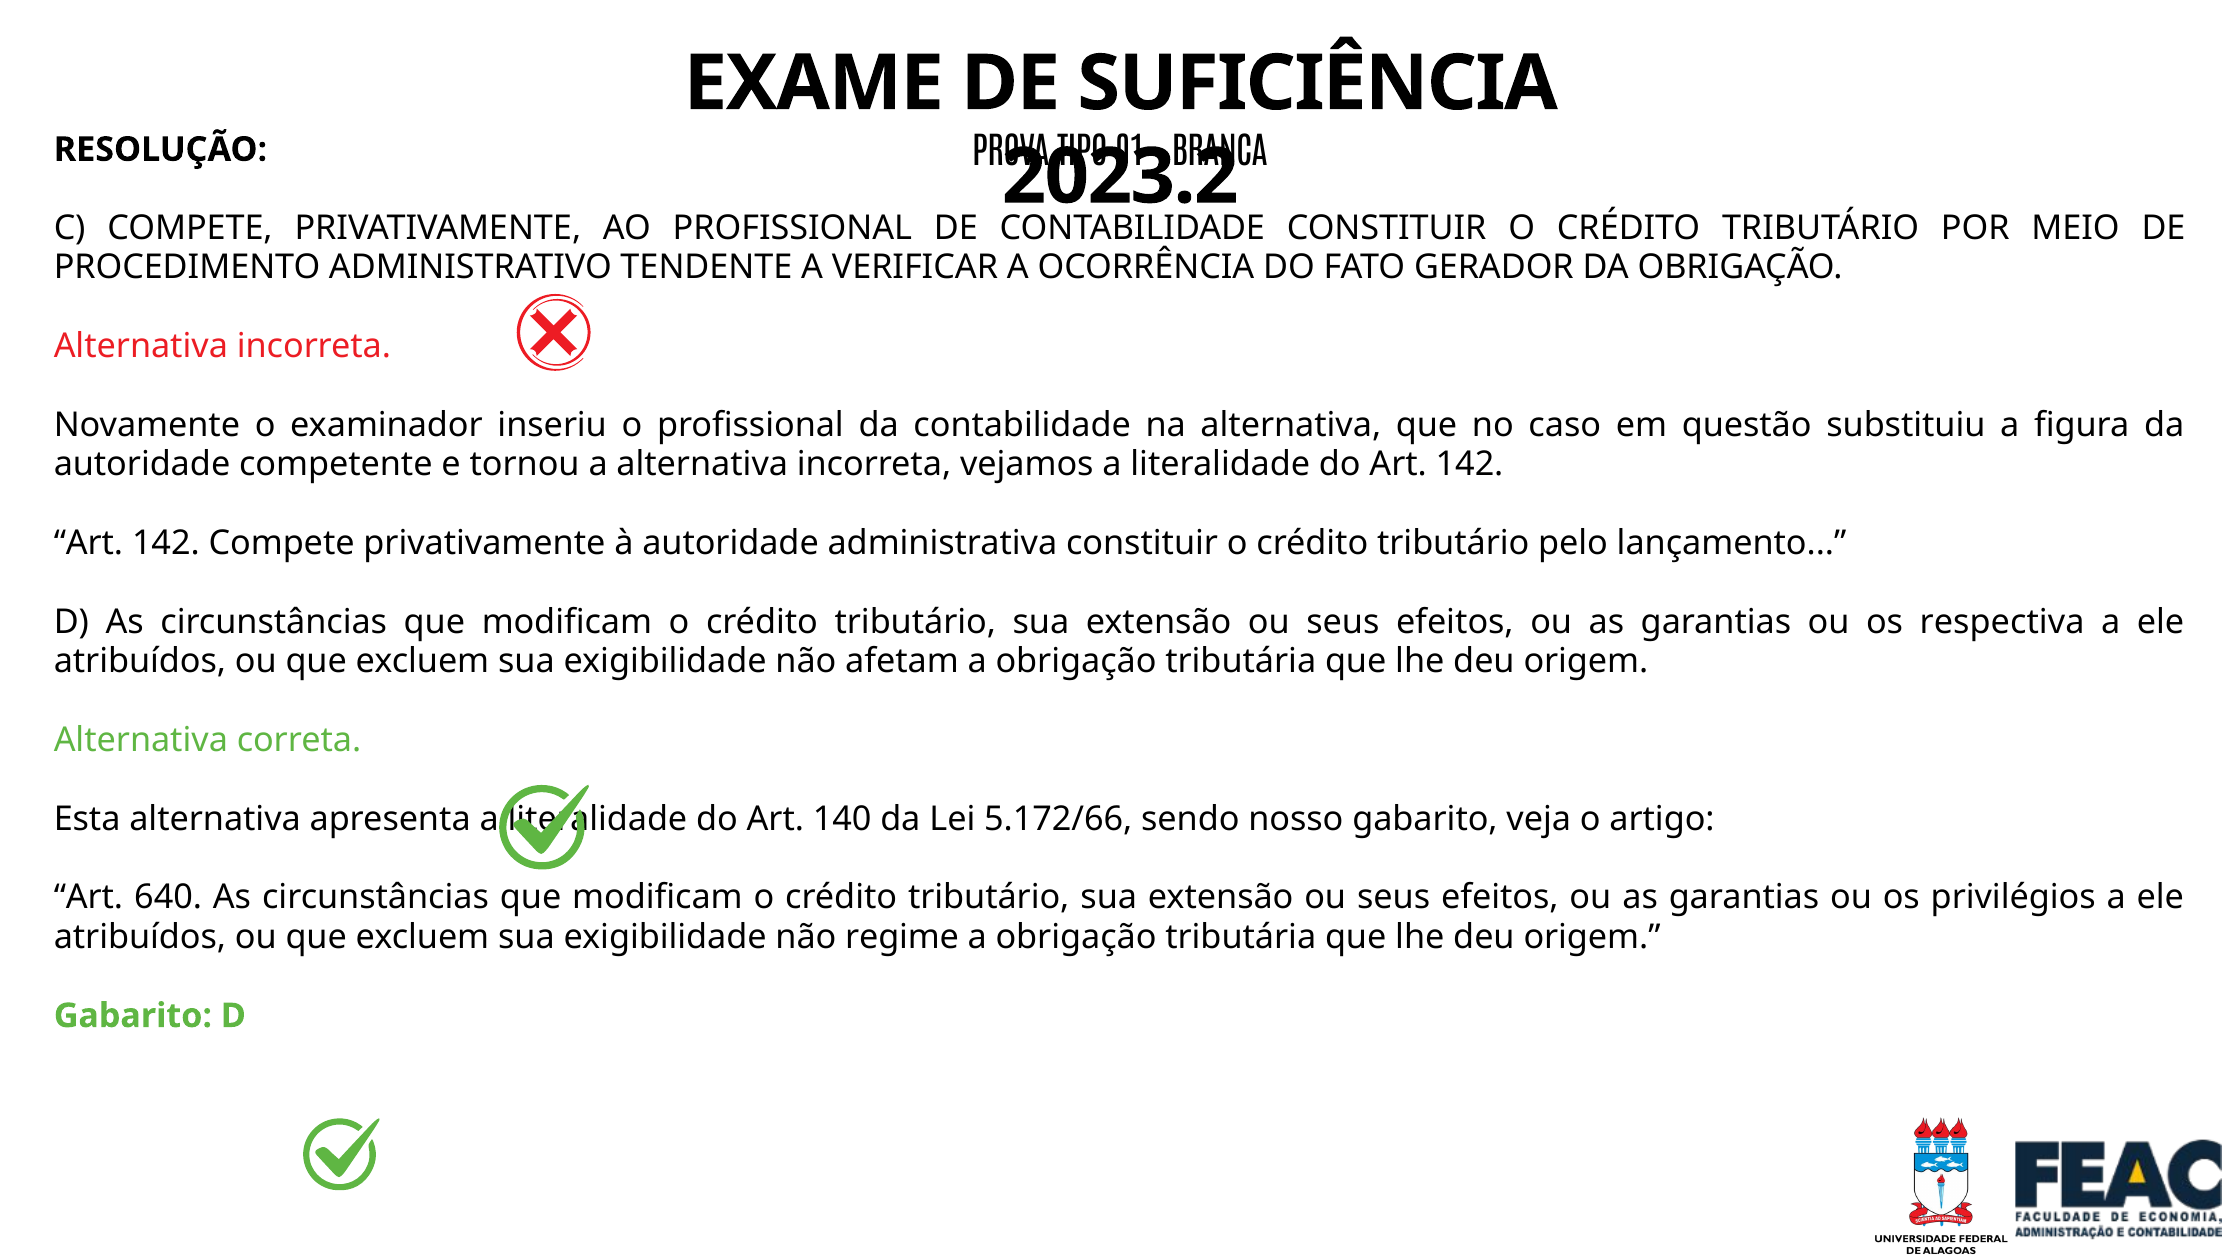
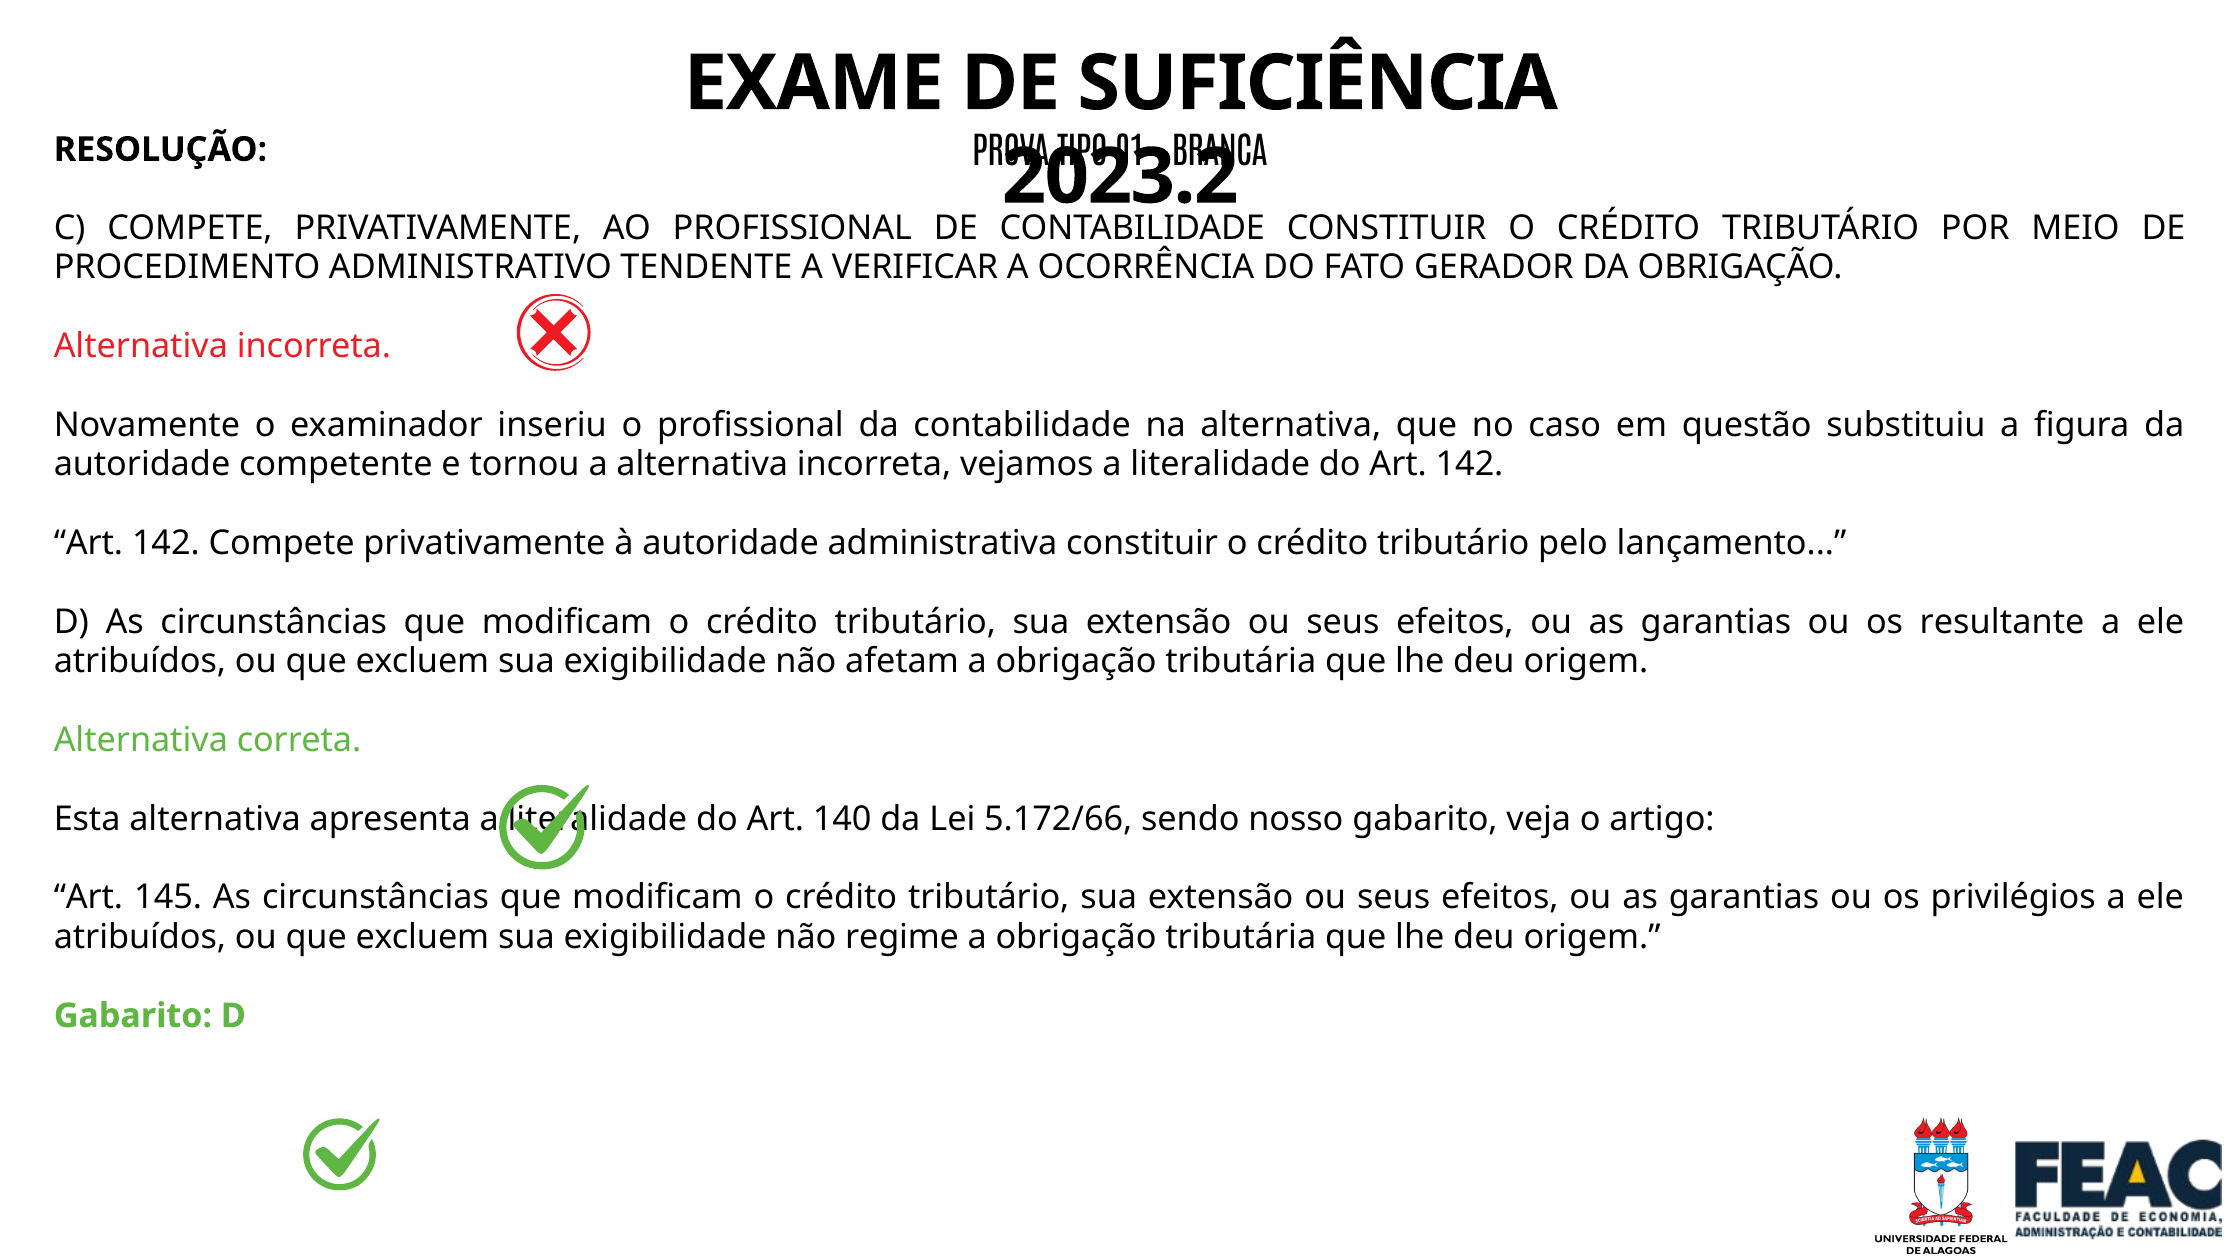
respectiva: respectiva -> resultante
640: 640 -> 145
